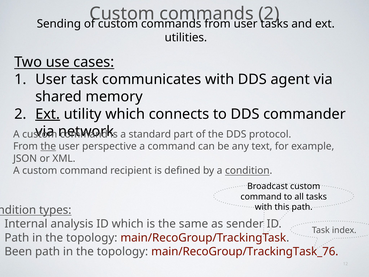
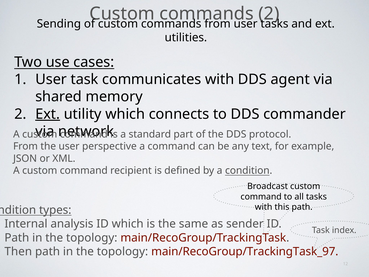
the at (48, 146) underline: present -> none
Been: Been -> Then
main/RecoGroup/TrackingTask_76: main/RecoGroup/TrackingTask_76 -> main/RecoGroup/TrackingTask_97
